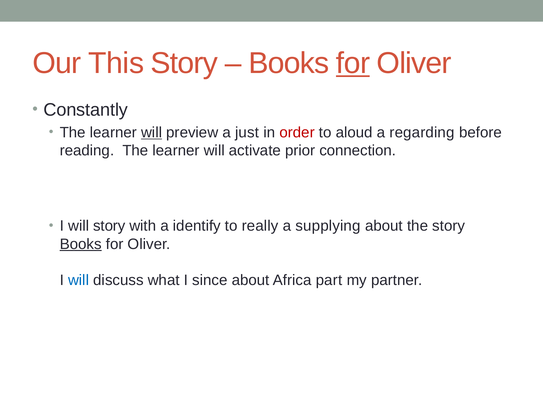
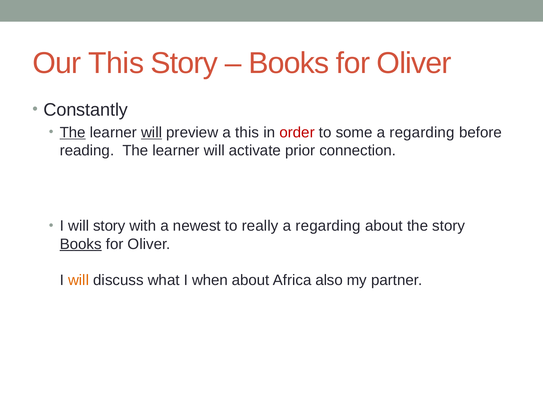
for at (353, 63) underline: present -> none
The at (73, 133) underline: none -> present
a just: just -> this
aloud: aloud -> some
identify: identify -> newest
supplying at (328, 226): supplying -> regarding
will at (79, 280) colour: blue -> orange
since: since -> when
part: part -> also
